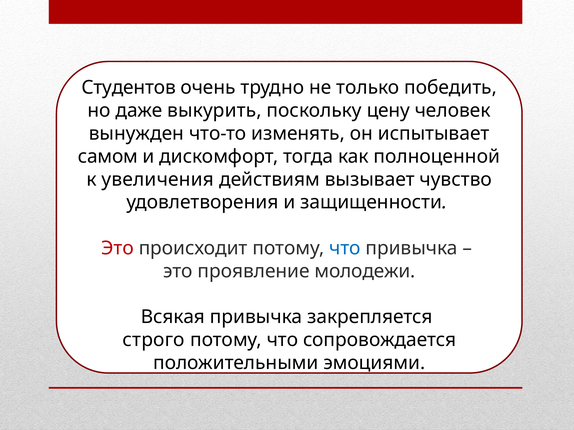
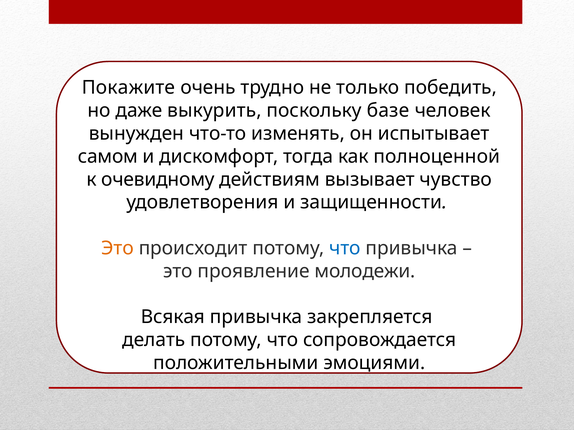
Студентов: Студентов -> Покажите
цену: цену -> базе
увеличения: увеличения -> очевидному
Это at (118, 248) colour: red -> orange
строго: строго -> делать
